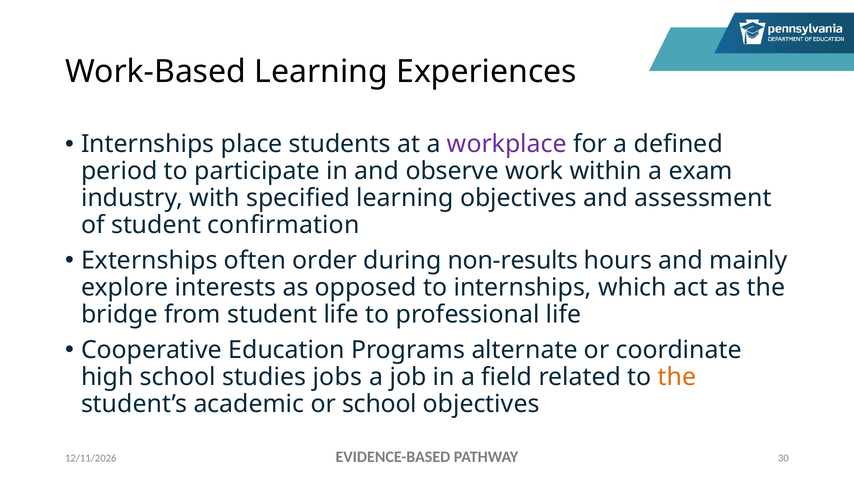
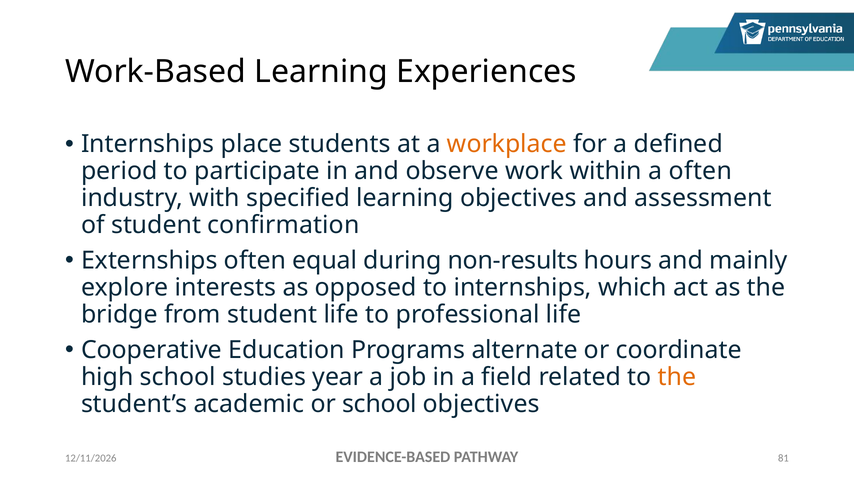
workplace colour: purple -> orange
a exam: exam -> often
order: order -> equal
jobs: jobs -> year
30: 30 -> 81
